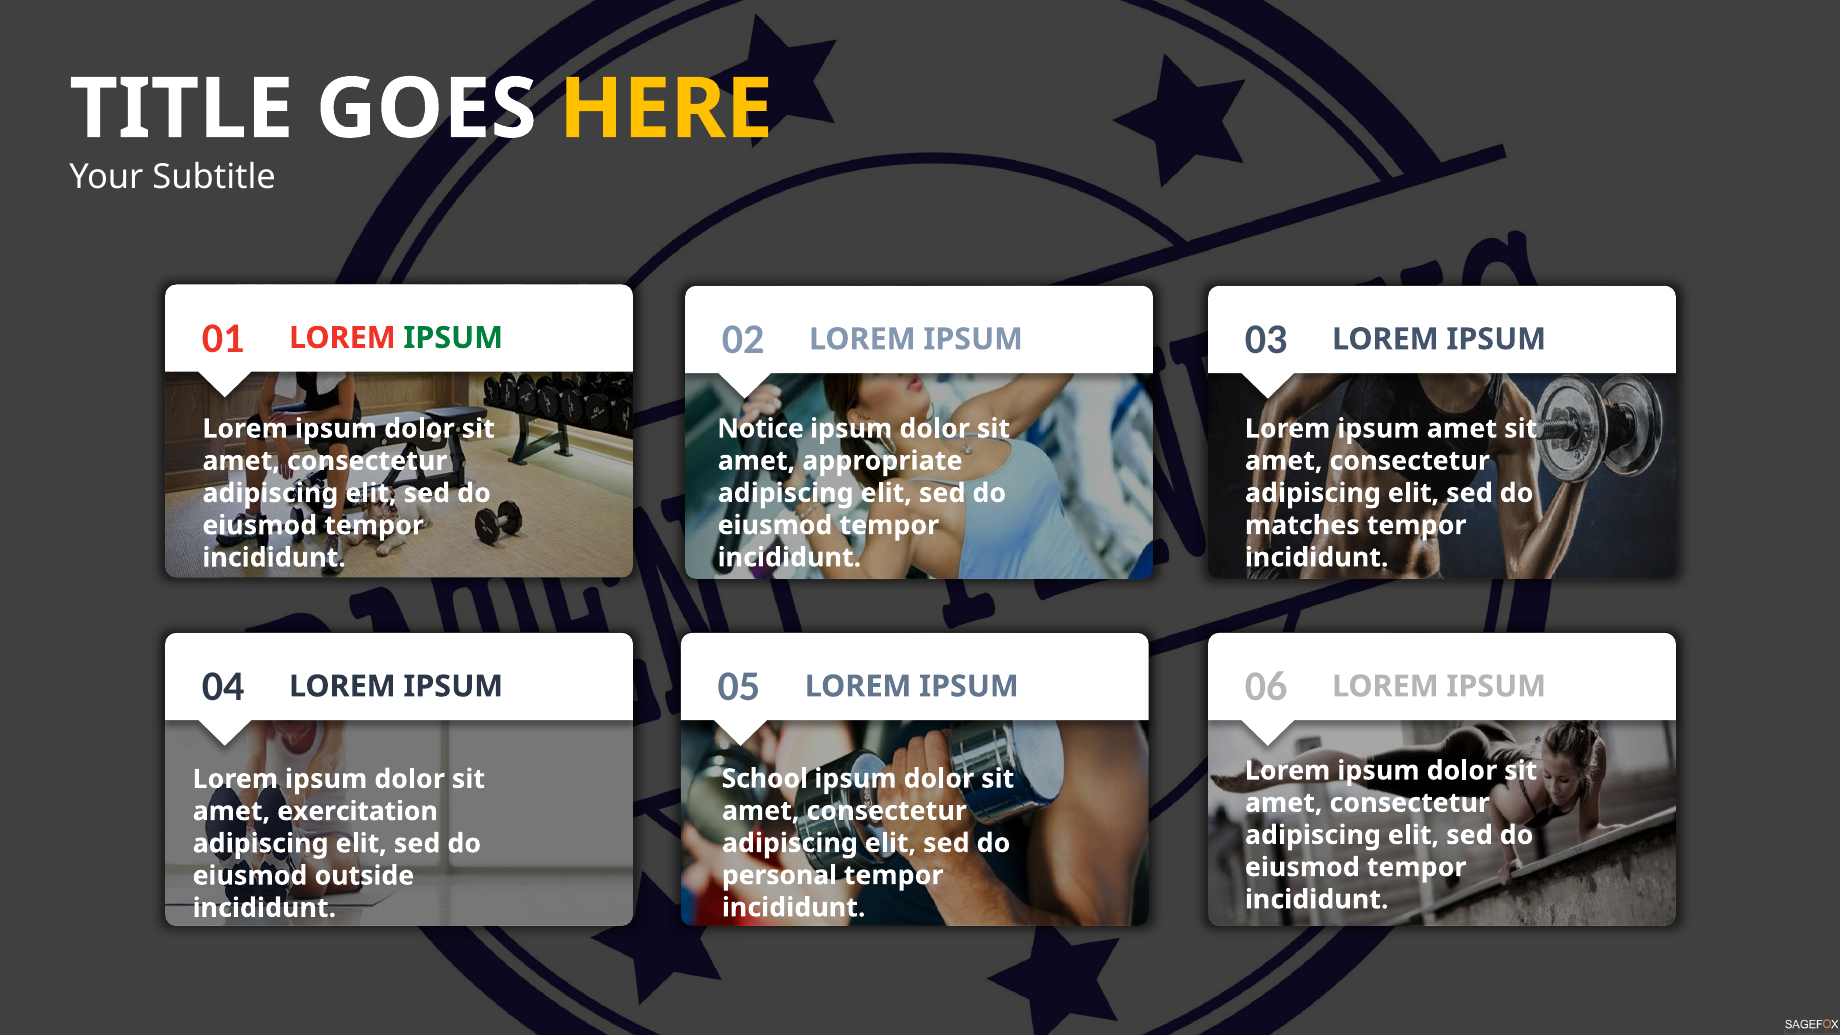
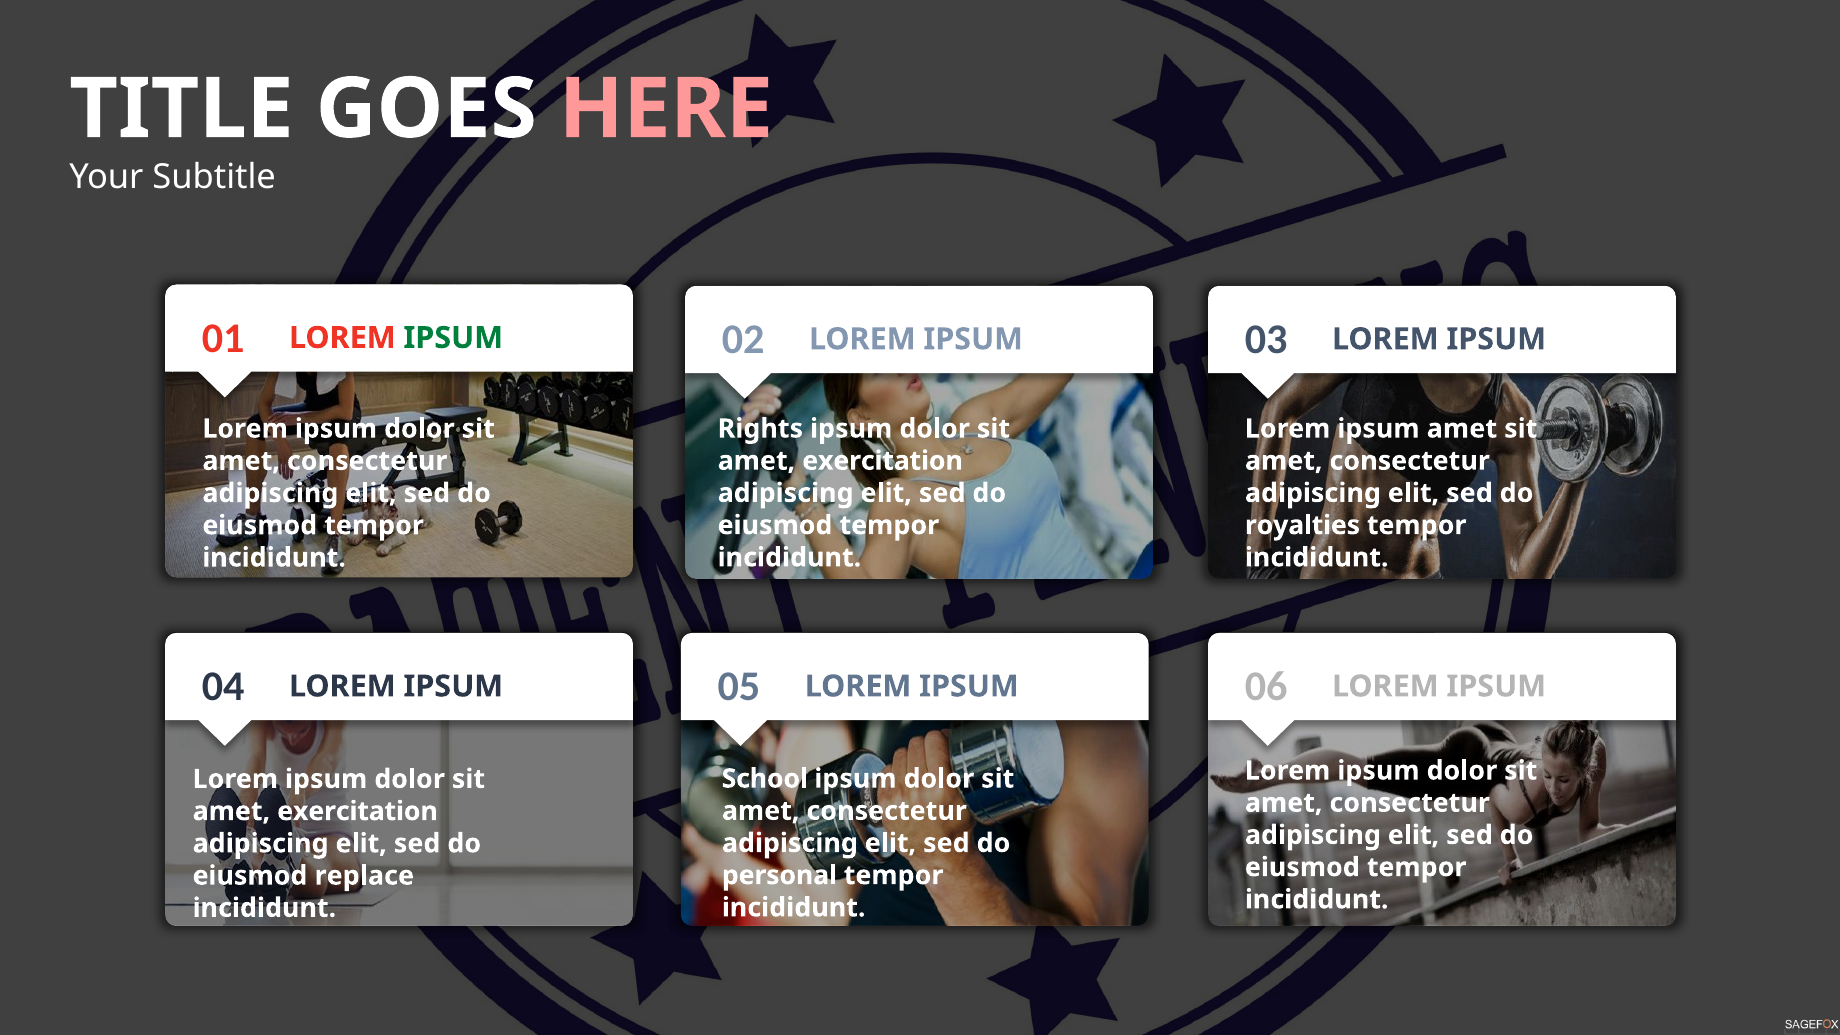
HERE colour: yellow -> pink
Notice: Notice -> Rights
appropriate at (882, 461): appropriate -> exercitation
matches: matches -> royalties
outside: outside -> replace
